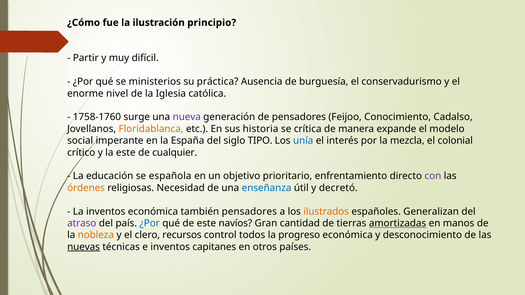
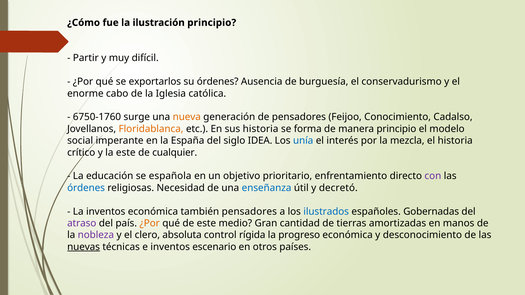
ministerios: ministerios -> exportarlos
su práctica: práctica -> órdenes
nivel: nivel -> cabo
1758-1760: 1758-1760 -> 6750-1760
nueva colour: purple -> orange
crítica: crítica -> forma
manera expande: expande -> principio
TIPO: TIPO -> IDEA
el colonial: colonial -> historia
órdenes at (86, 188) colour: orange -> blue
ilustrados colour: orange -> blue
Generalizan: Generalizan -> Gobernadas
¿Por at (150, 223) colour: blue -> orange
navíos: navíos -> medio
amortizadas underline: present -> none
nobleza colour: orange -> purple
recursos: recursos -> absoluta
todos: todos -> rígida
capitanes: capitanes -> escenario
